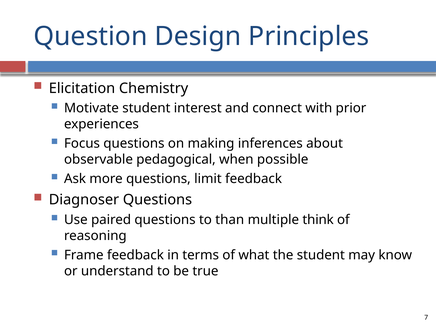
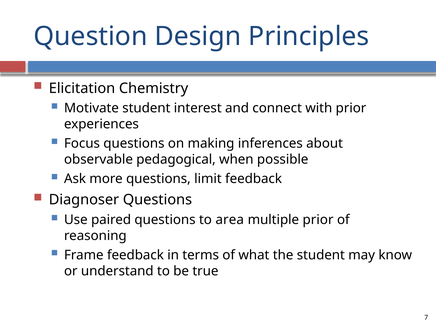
than: than -> area
multiple think: think -> prior
